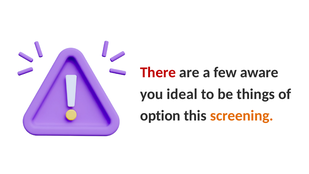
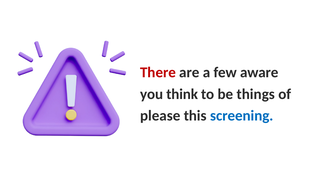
ideal: ideal -> think
option: option -> please
screening colour: orange -> blue
